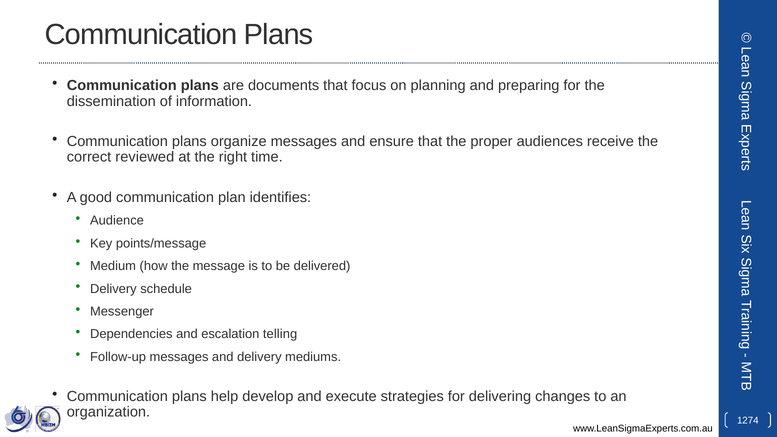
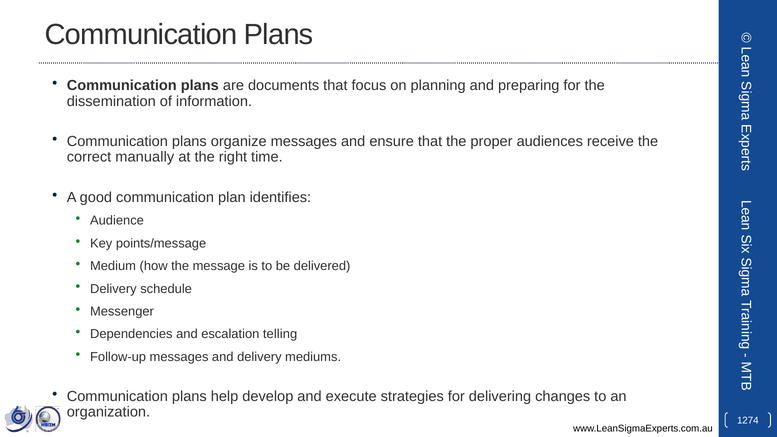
reviewed: reviewed -> manually
